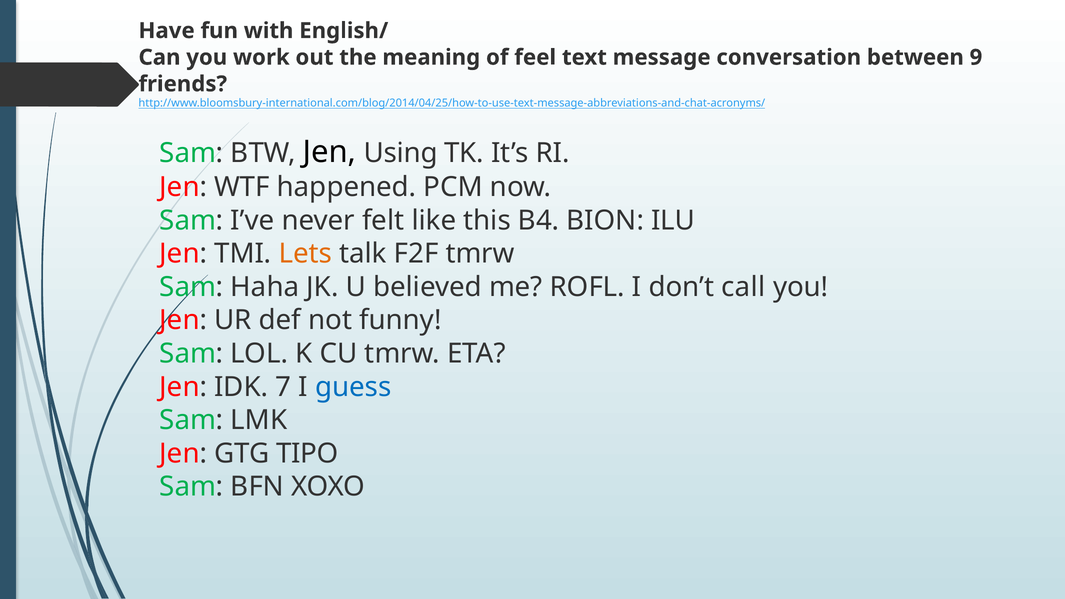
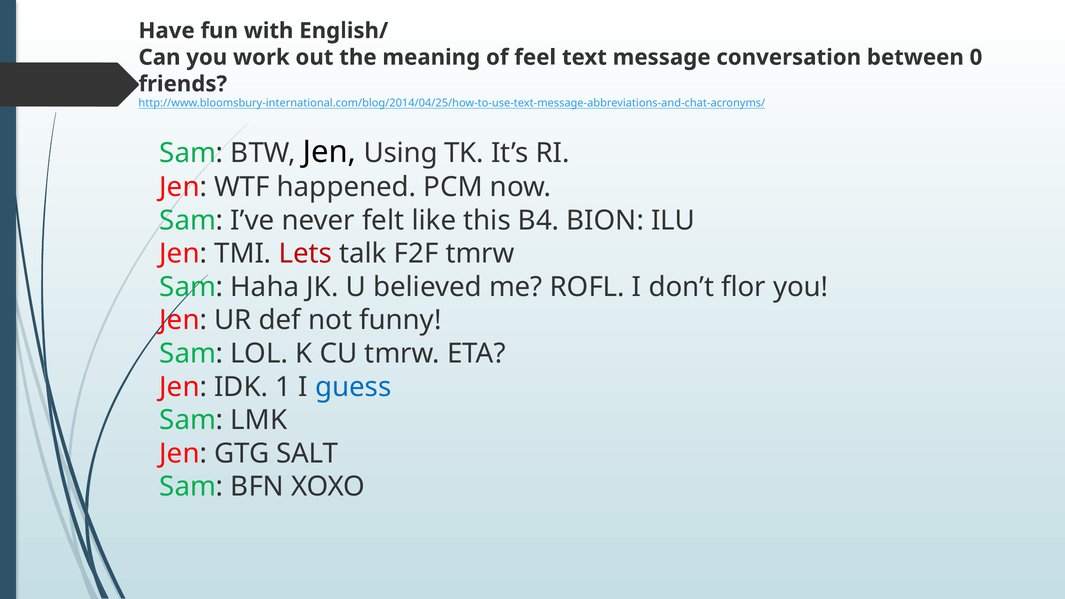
9: 9 -> 0
Lets colour: orange -> red
call: call -> flor
7: 7 -> 1
TIPO: TIPO -> SALT
